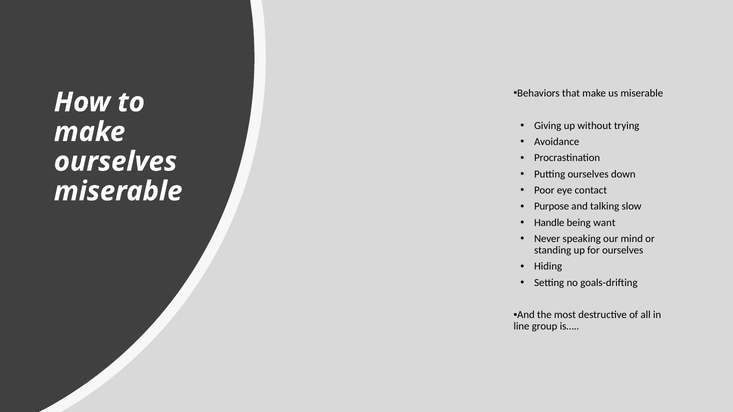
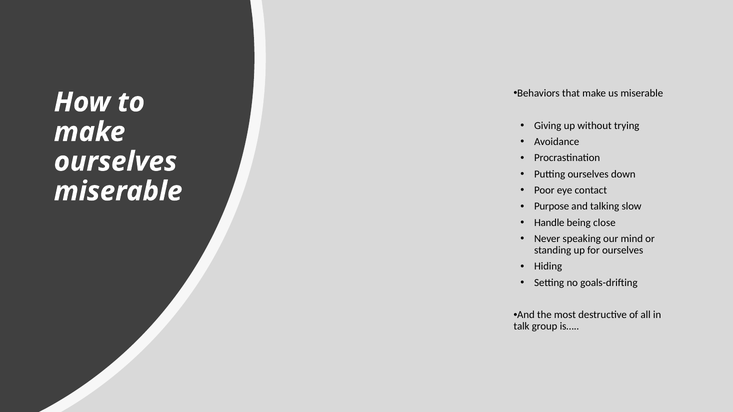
want: want -> close
line: line -> talk
